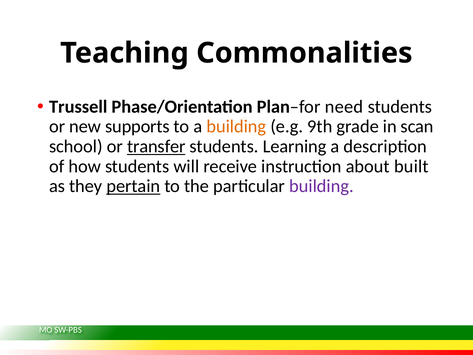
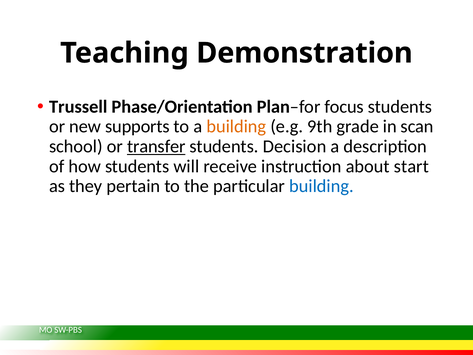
Commonalities: Commonalities -> Demonstration
need: need -> focus
Learning: Learning -> Decision
built: built -> start
pertain underline: present -> none
building at (321, 186) colour: purple -> blue
